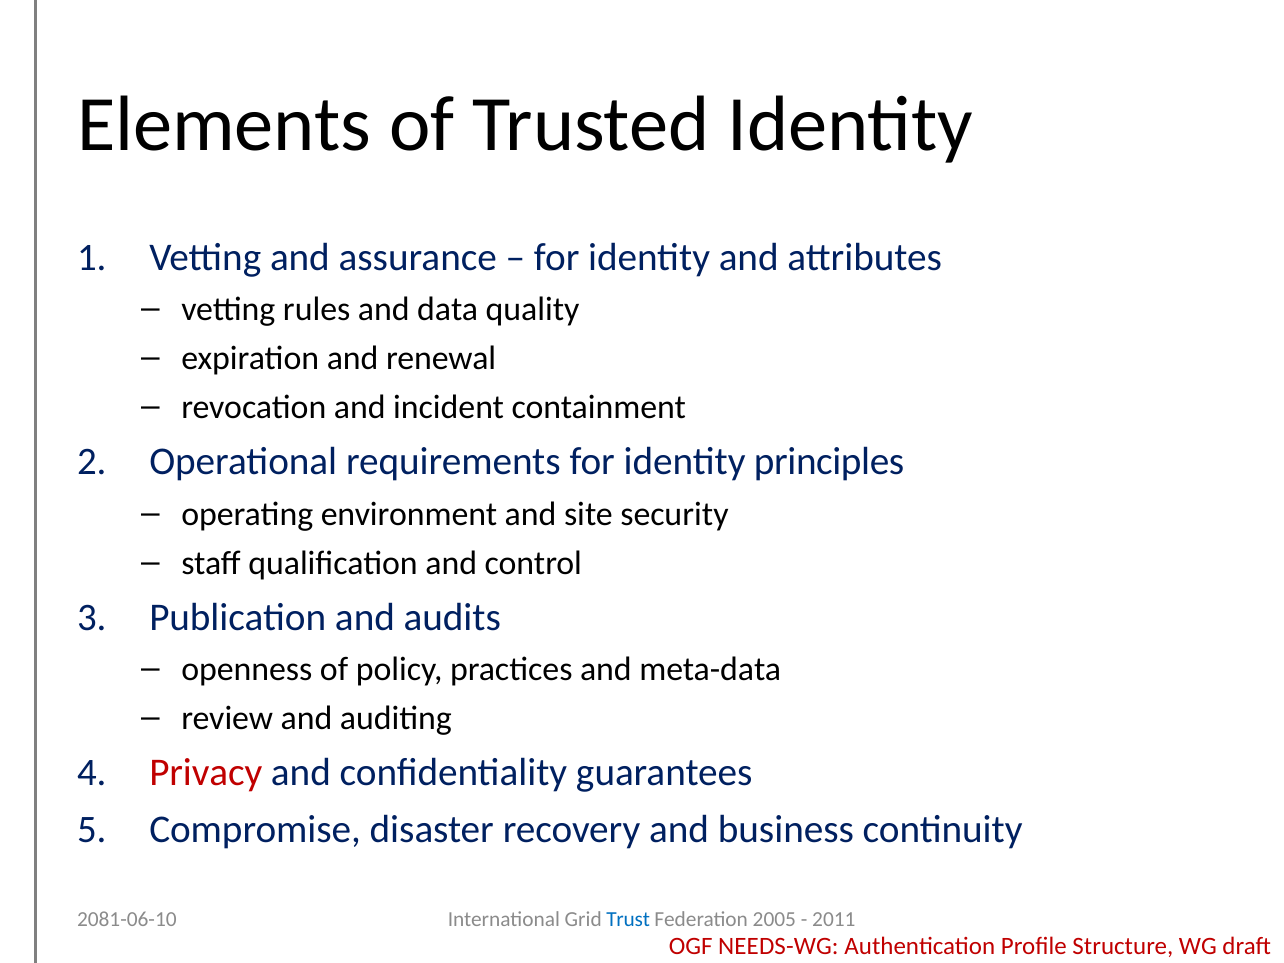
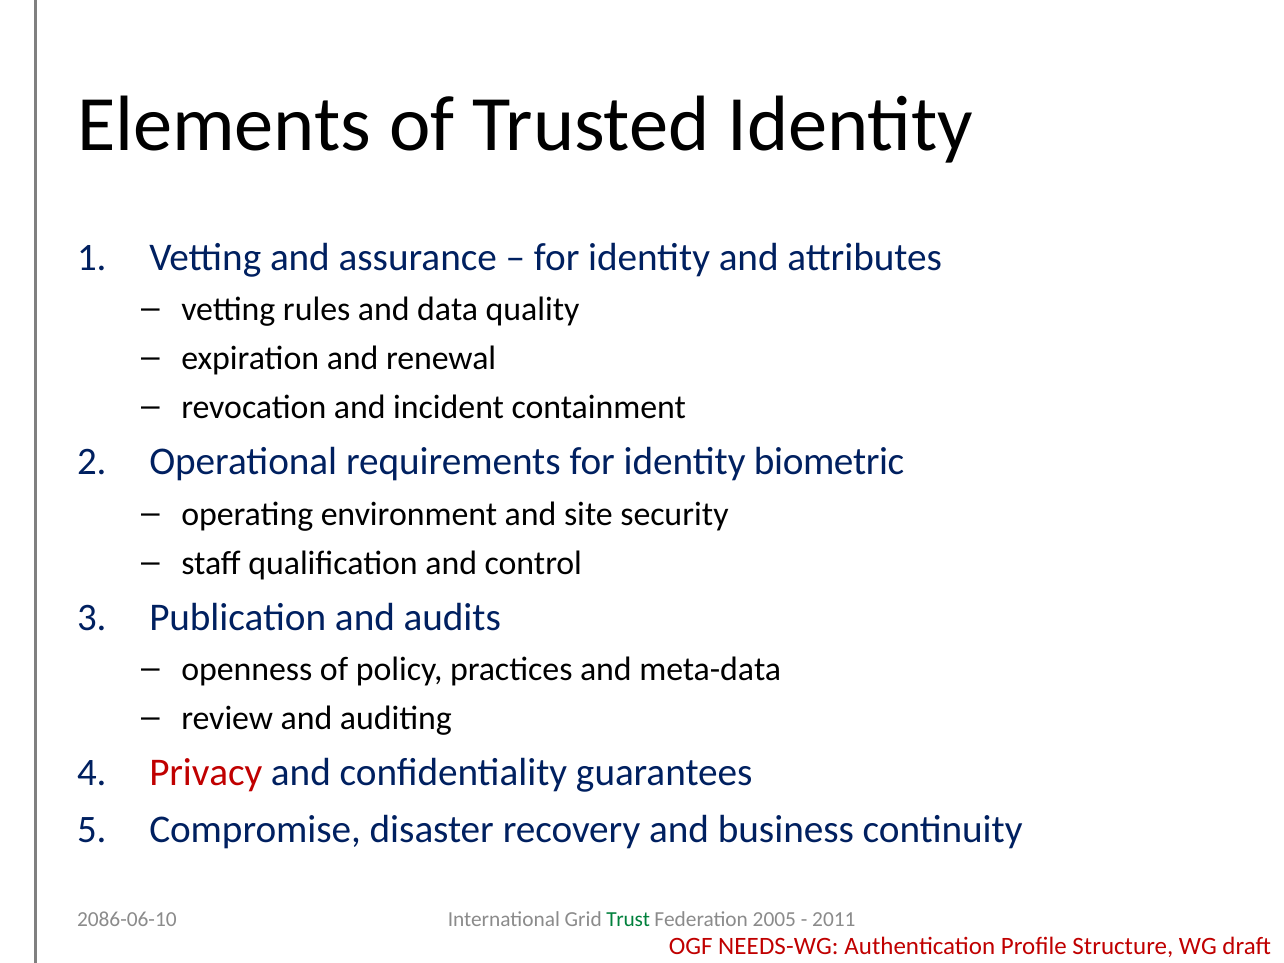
principles: principles -> biometric
Trust colour: blue -> green
2081-06-10: 2081-06-10 -> 2086-06-10
